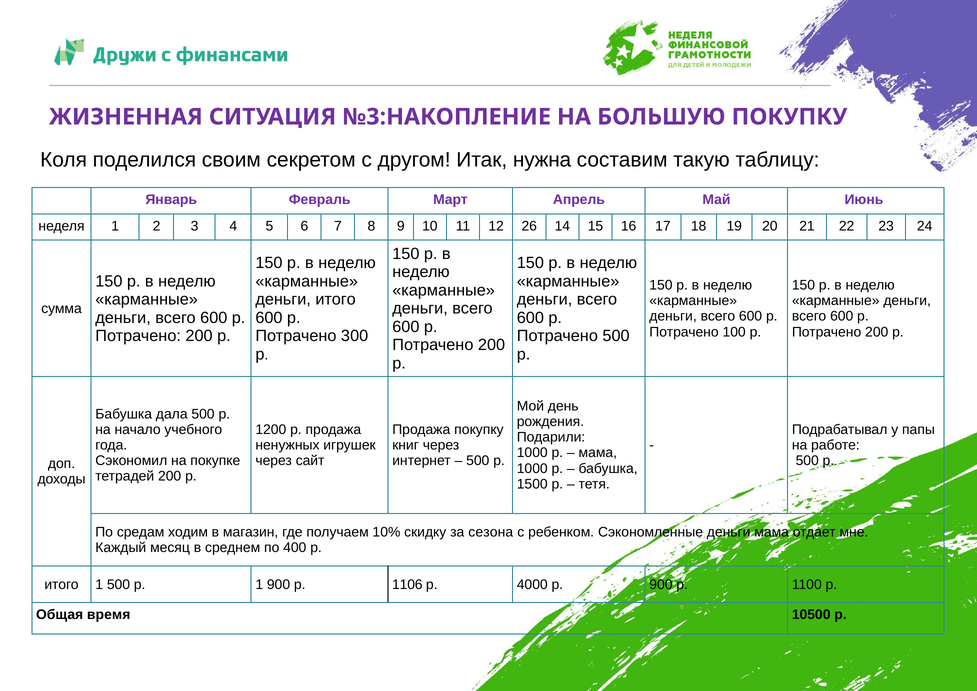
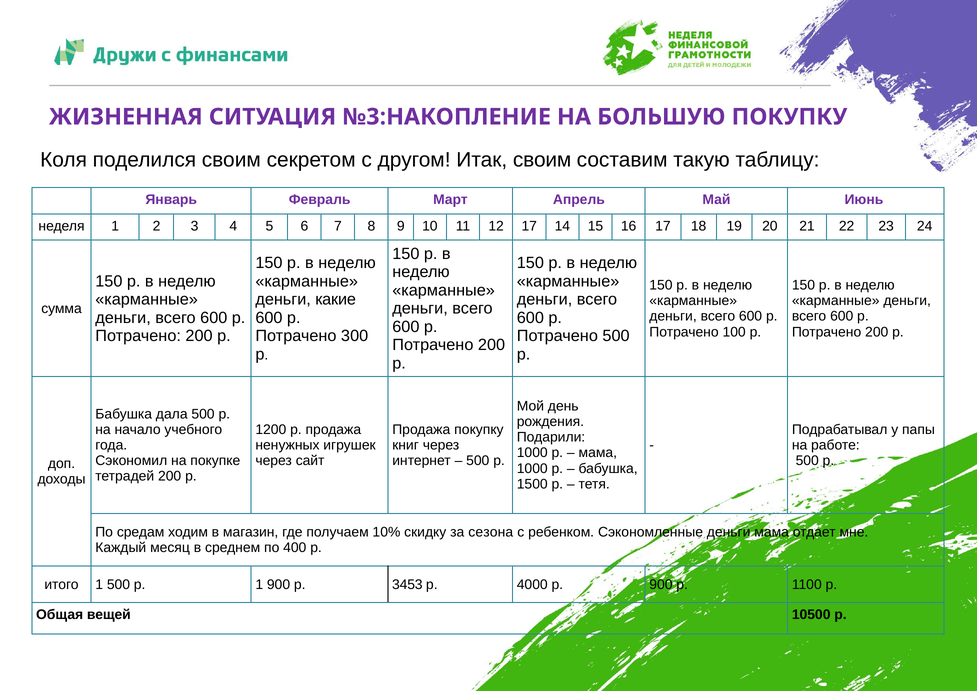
Итак нужна: нужна -> своим
12 26: 26 -> 17
деньги итого: итого -> какие
1106: 1106 -> 3453
время: время -> вещей
